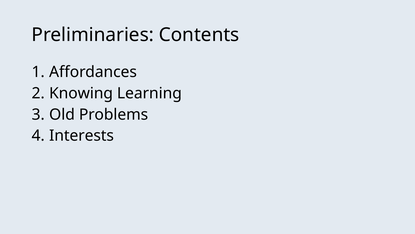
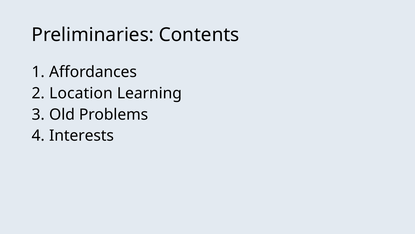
Knowing: Knowing -> Location
